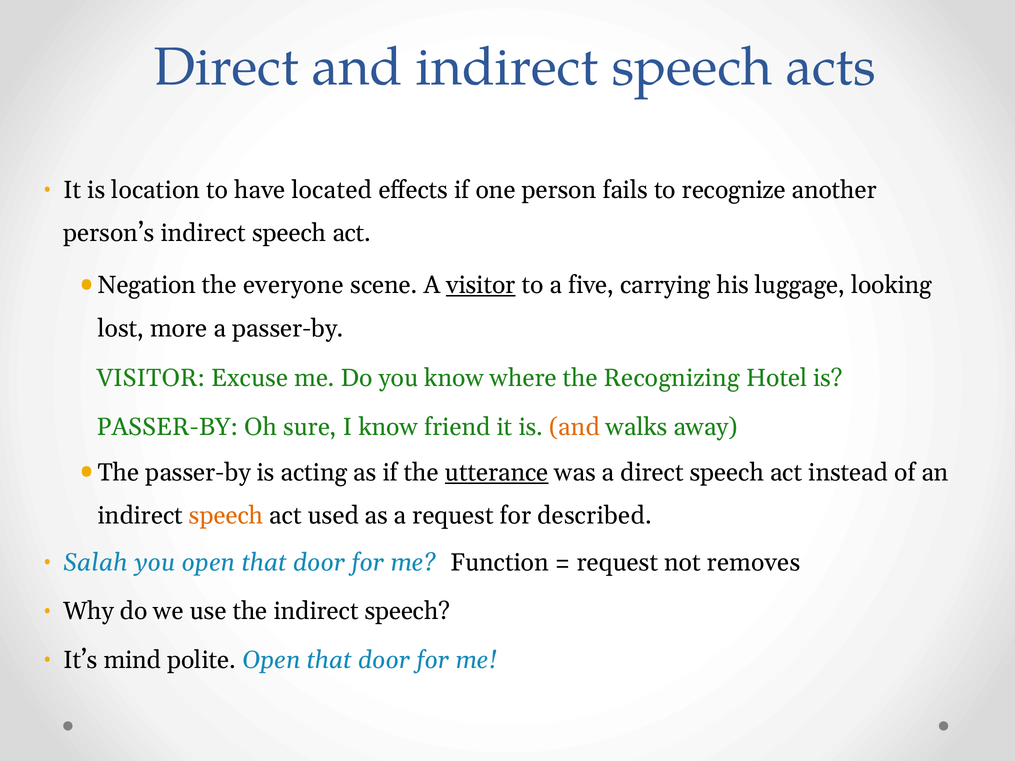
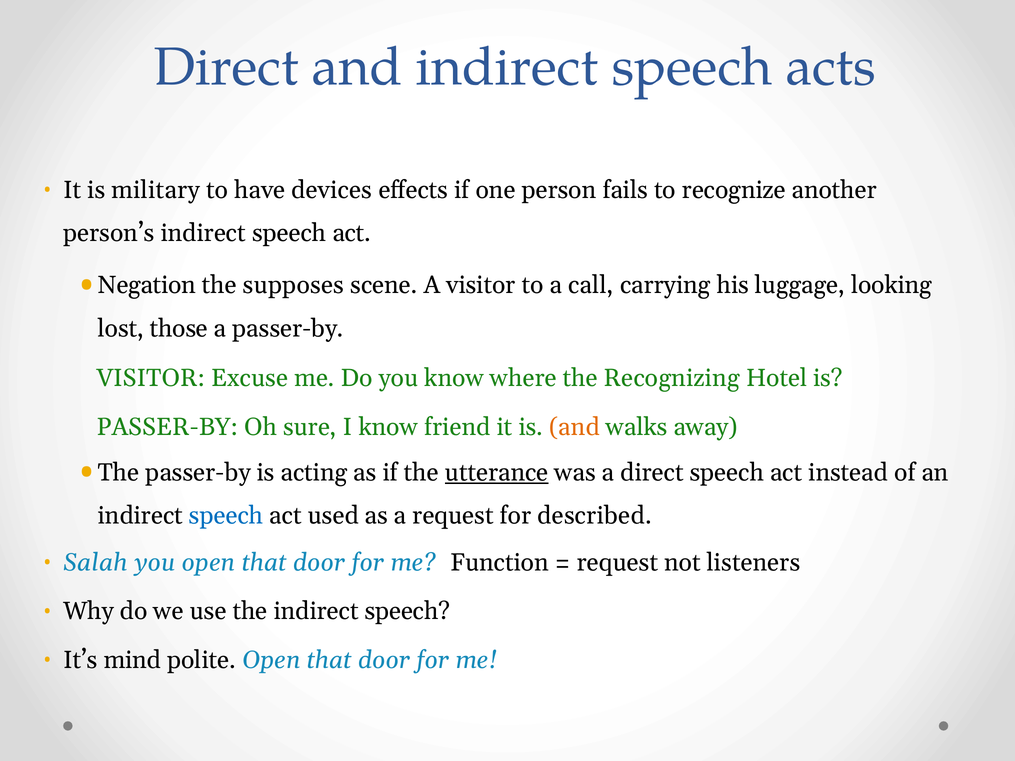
location: location -> military
located: located -> devices
everyone: everyone -> supposes
visitor at (481, 285) underline: present -> none
five: five -> call
more: more -> those
speech at (226, 516) colour: orange -> blue
removes: removes -> listeners
